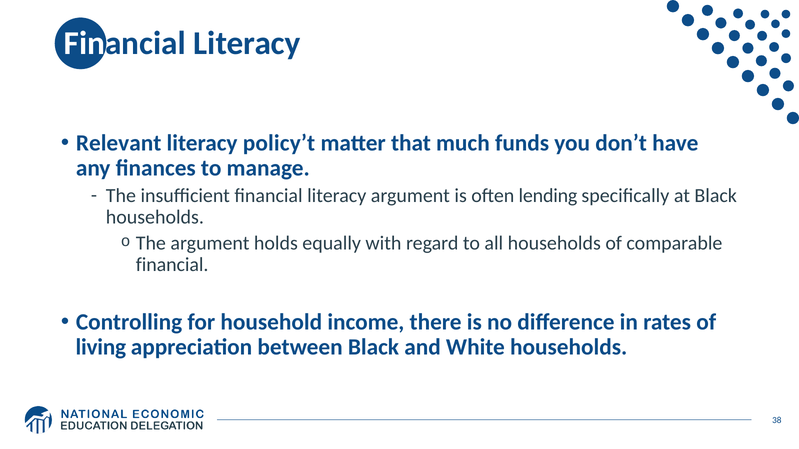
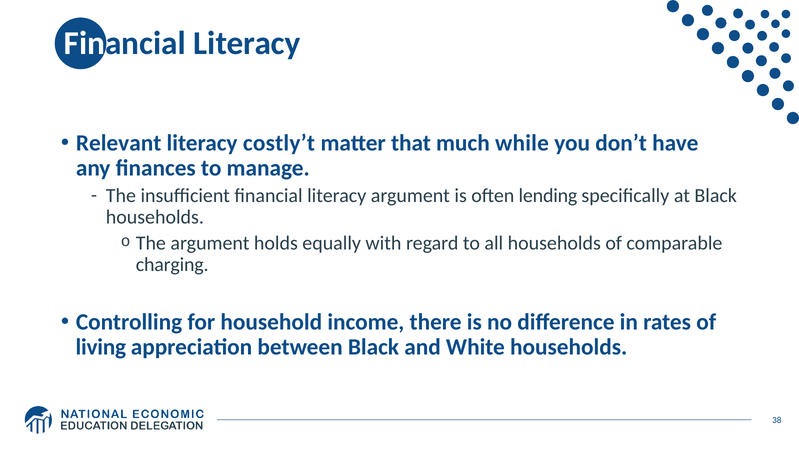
policy’t: policy’t -> costly’t
funds: funds -> while
financial at (172, 265): financial -> charging
